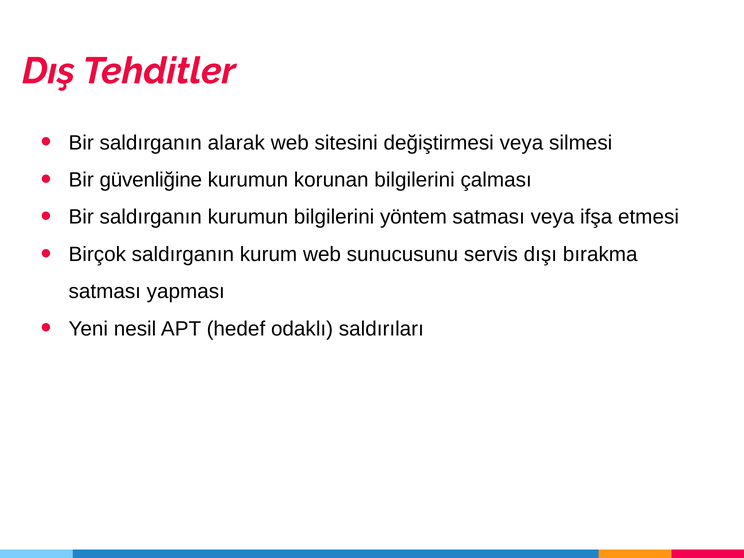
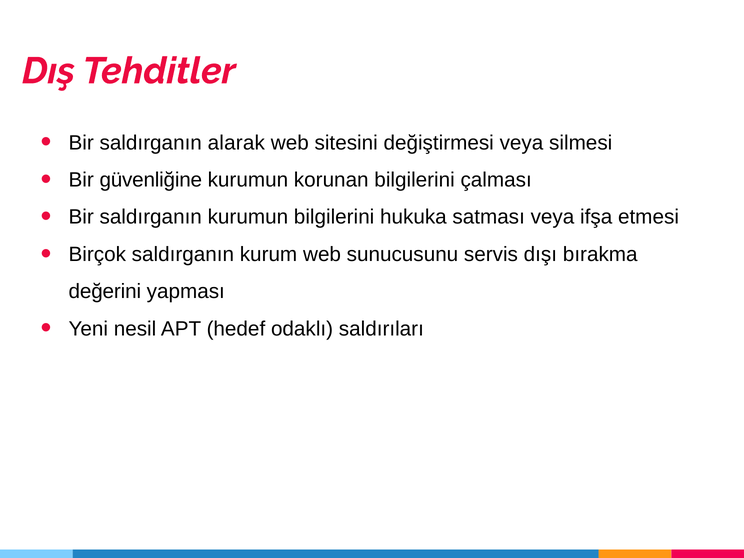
yöntem: yöntem -> hukuka
satması at (105, 292): satması -> değerini
